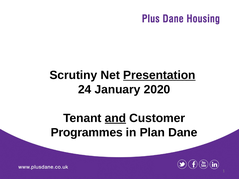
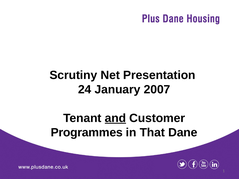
Presentation underline: present -> none
2020: 2020 -> 2007
Plan: Plan -> That
